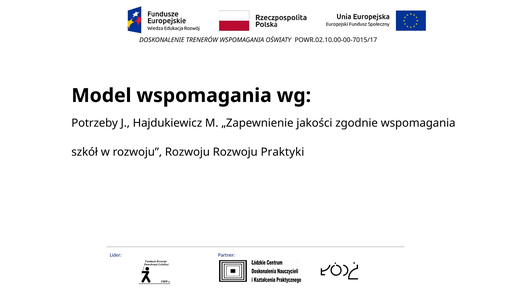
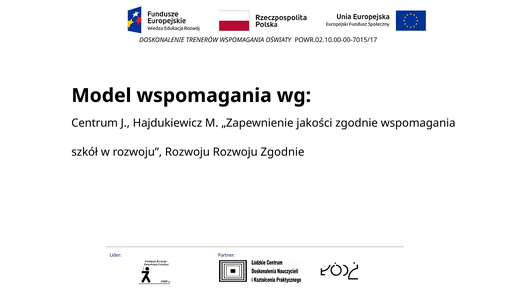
Potrzeby: Potrzeby -> Centrum
Rozwoju Praktyki: Praktyki -> Zgodnie
